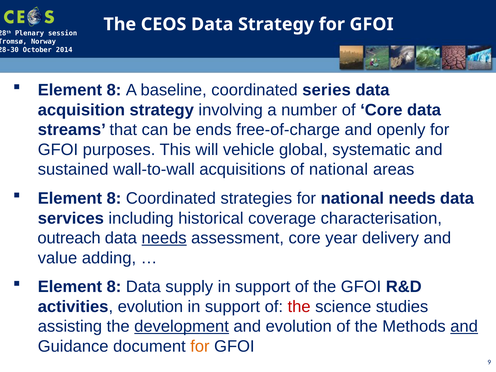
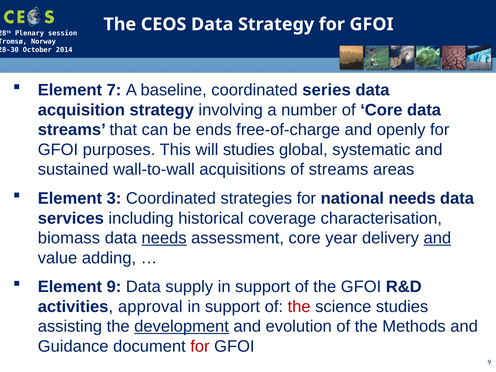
8 at (114, 90): 8 -> 7
will vehicle: vehicle -> studies
of national: national -> streams
8 at (114, 198): 8 -> 3
outreach: outreach -> biomass
and at (437, 238) underline: none -> present
8 at (114, 287): 8 -> 9
activities evolution: evolution -> approval
and at (464, 327) underline: present -> none
for at (200, 346) colour: orange -> red
